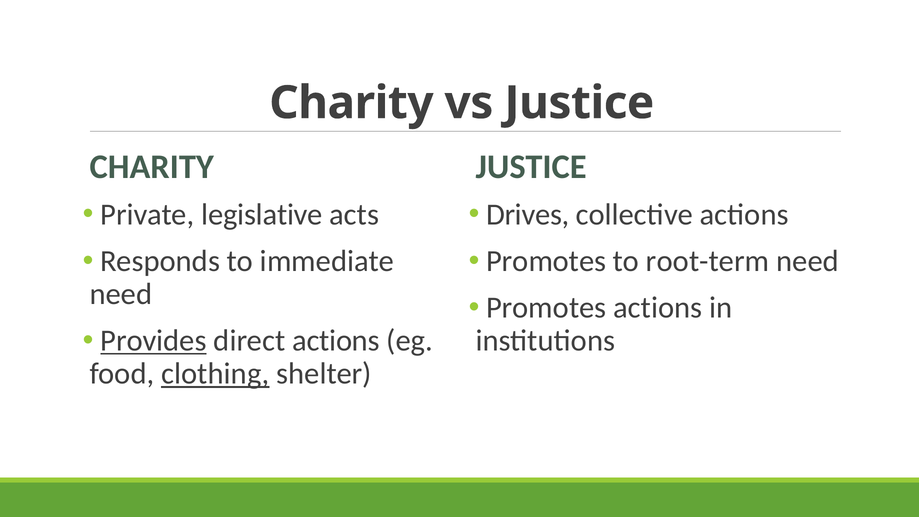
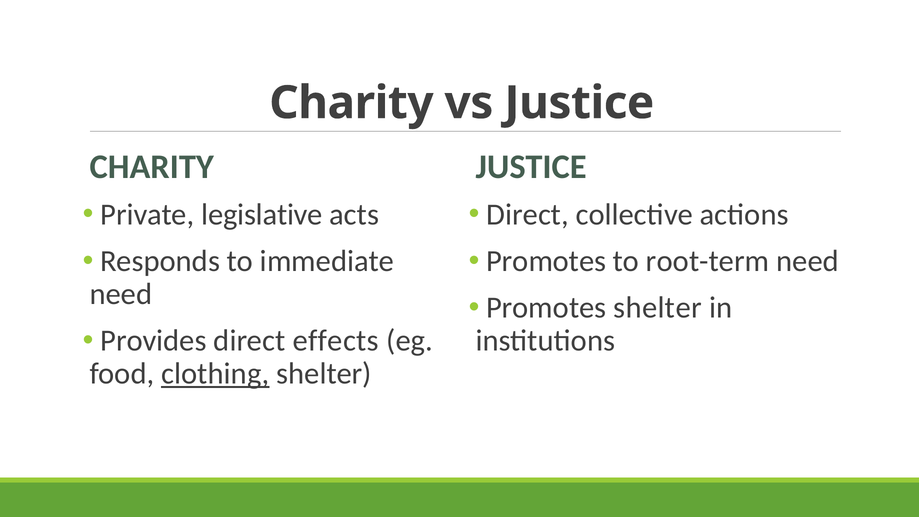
Drives at (528, 214): Drives -> Direct
Promotes actions: actions -> shelter
Provides underline: present -> none
direct actions: actions -> effects
